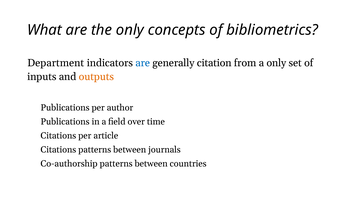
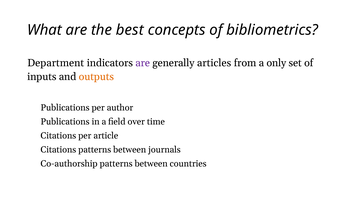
the only: only -> best
are at (143, 63) colour: blue -> purple
citation: citation -> articles
